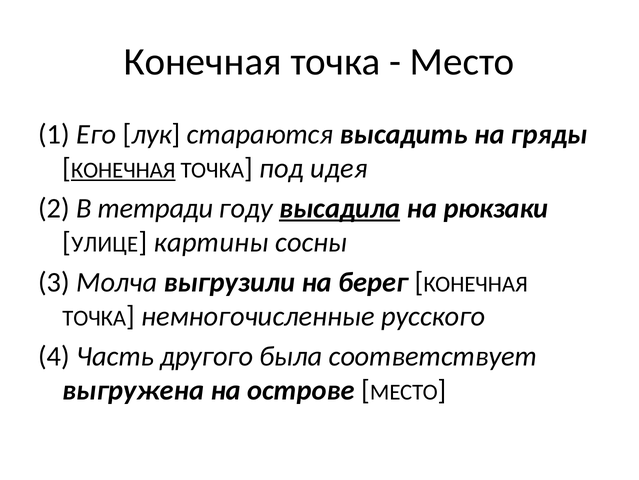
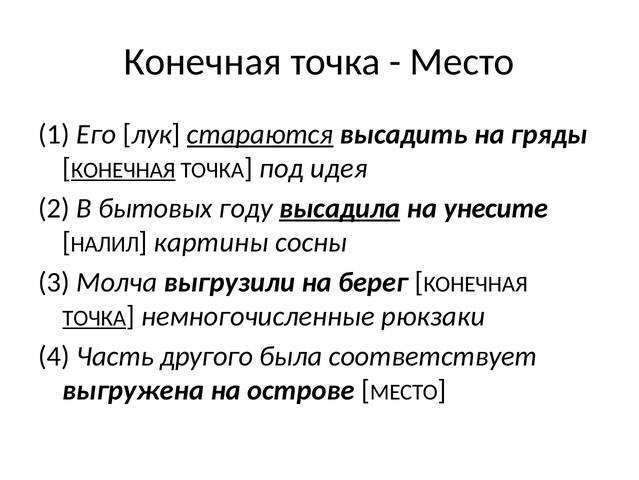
стараются underline: none -> present
тетради: тетради -> бытовых
рюкзаки: рюкзаки -> унесите
УЛИЦЕ: УЛИЦЕ -> НАЛИЛ
ТОЧКА at (94, 318) underline: none -> present
русского: русского -> рюкзаки
